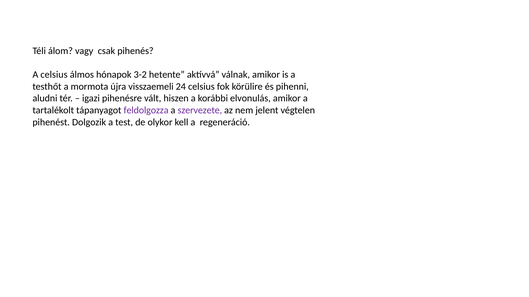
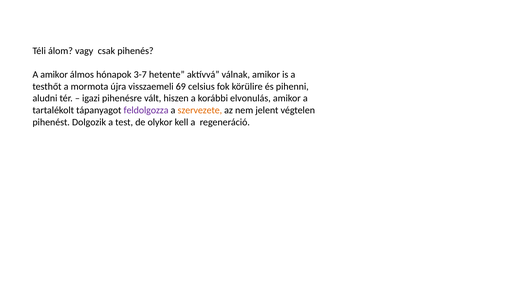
A celsius: celsius -> amikor
3-2: 3-2 -> 3-7
24: 24 -> 69
szervezete colour: purple -> orange
